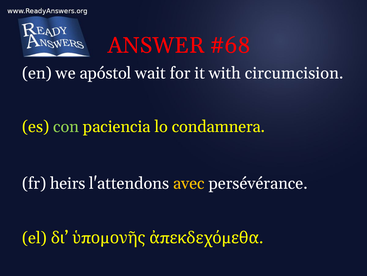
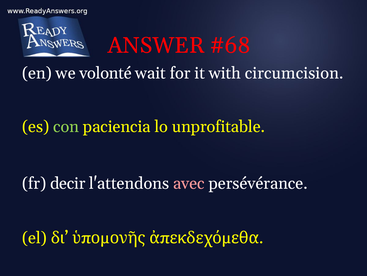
apóstol: apóstol -> volonté
condamnera: condamnera -> unprofitable
heirs: heirs -> decir
avec colour: yellow -> pink
